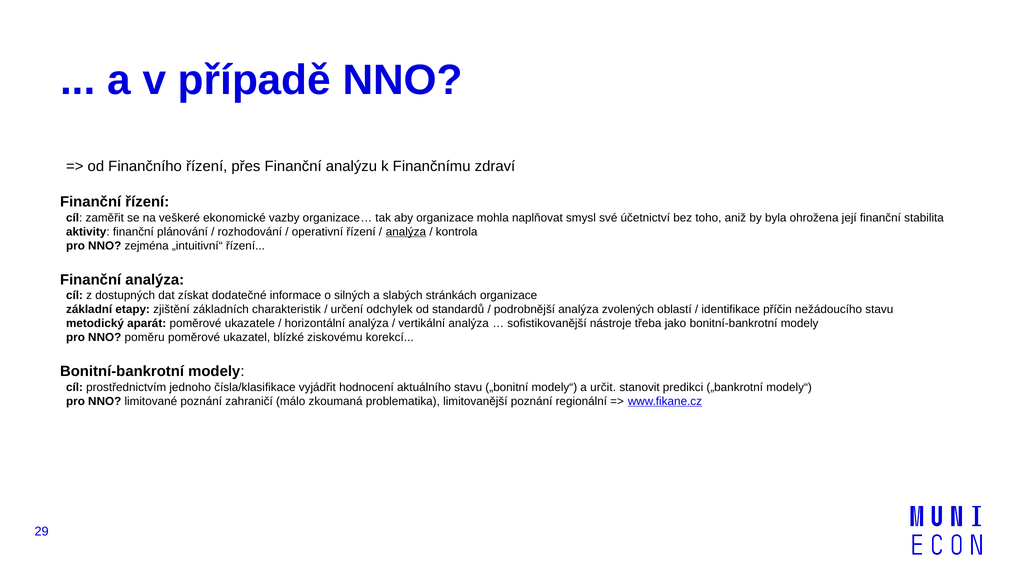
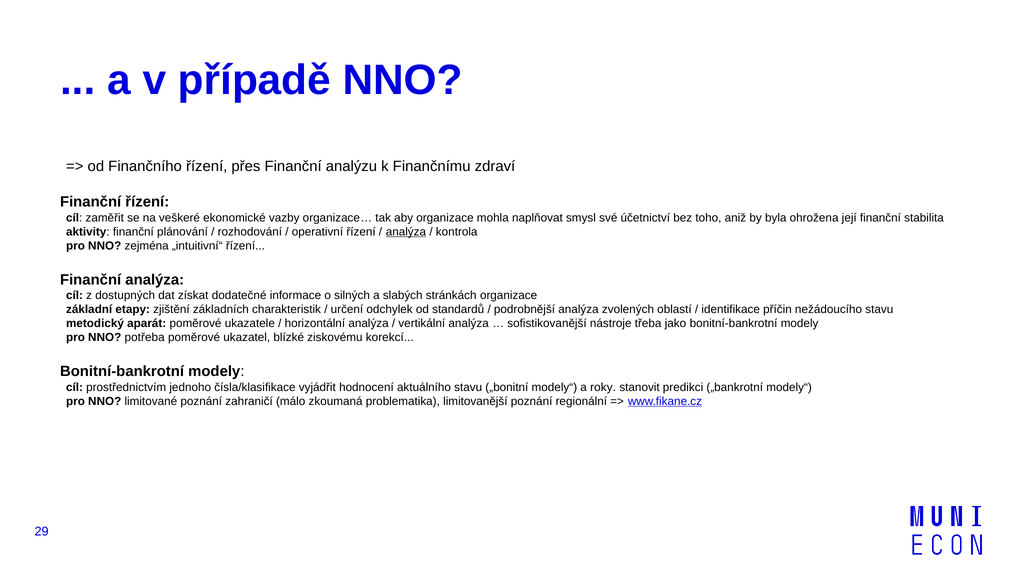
poměru: poměru -> potřeba
určit: určit -> roky
